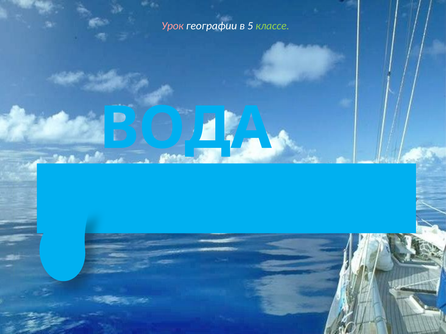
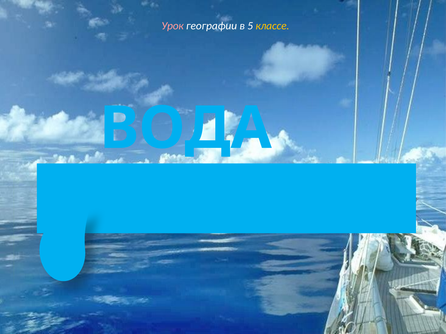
классе colour: light green -> yellow
